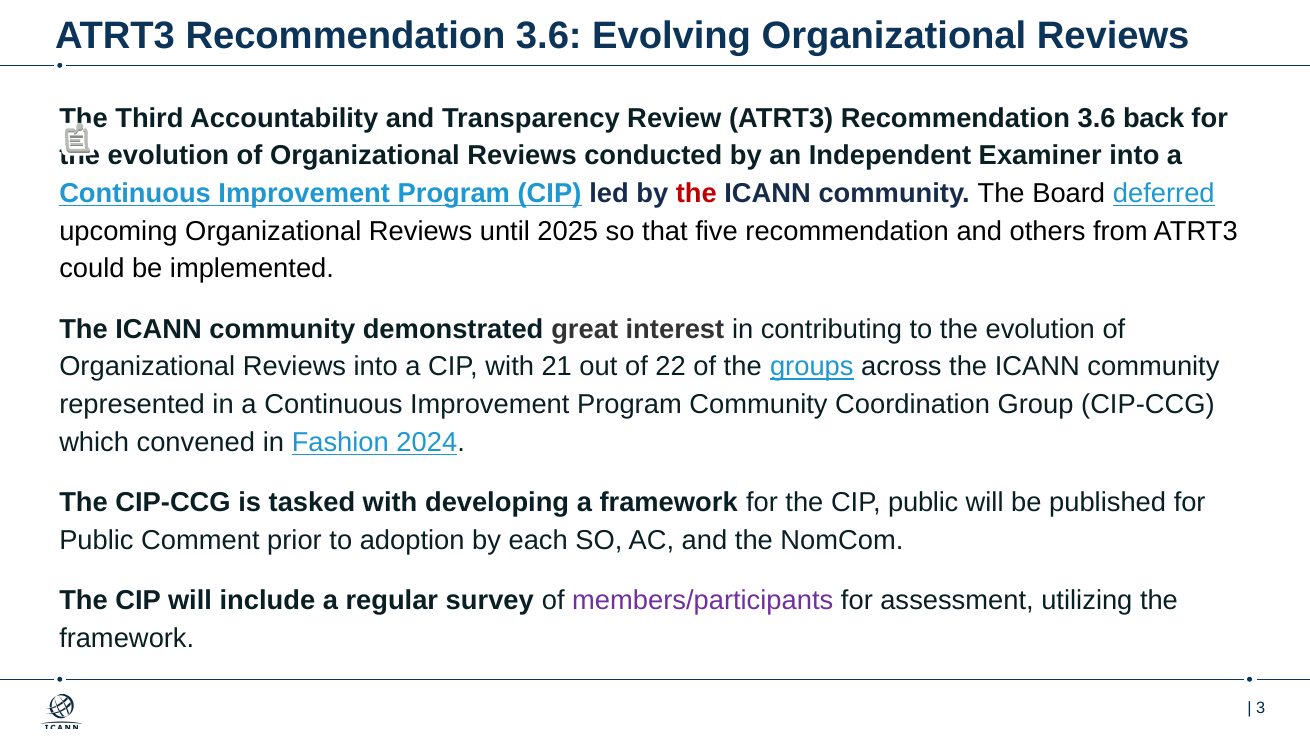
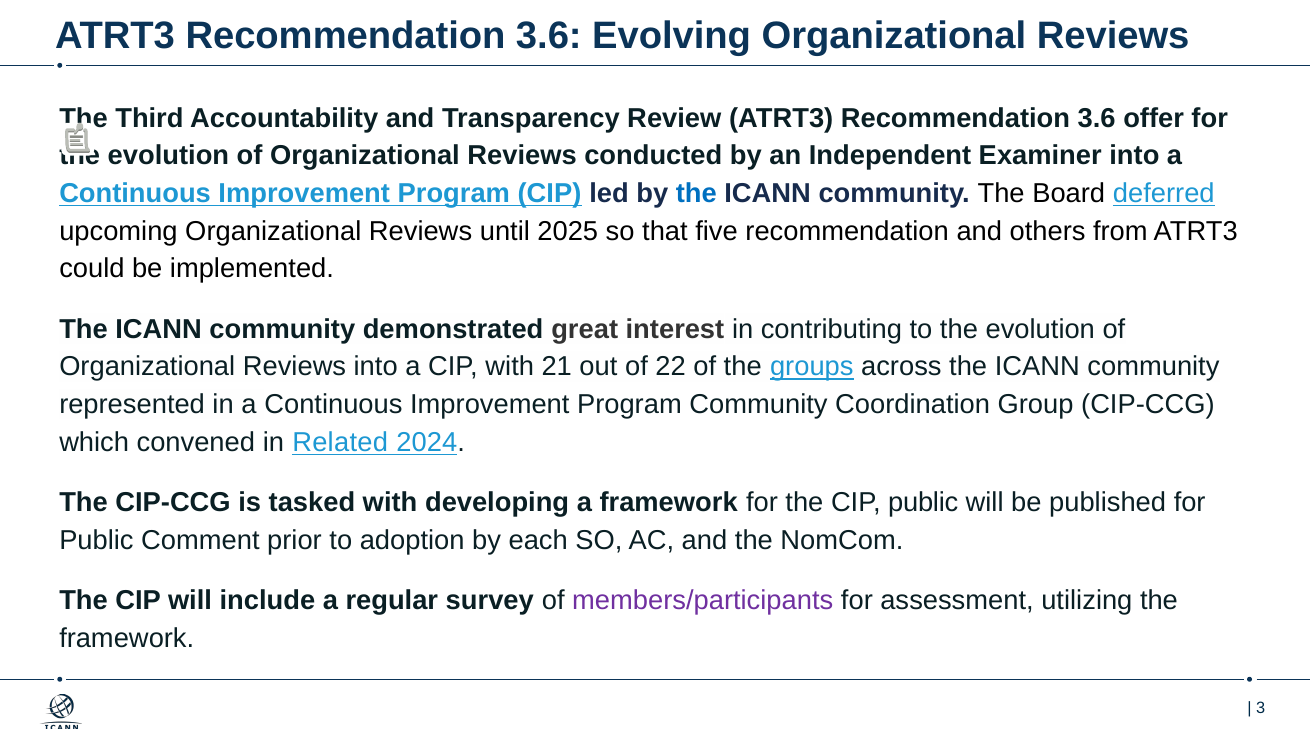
back: back -> offer
the at (696, 194) colour: red -> blue
Fashion: Fashion -> Related
